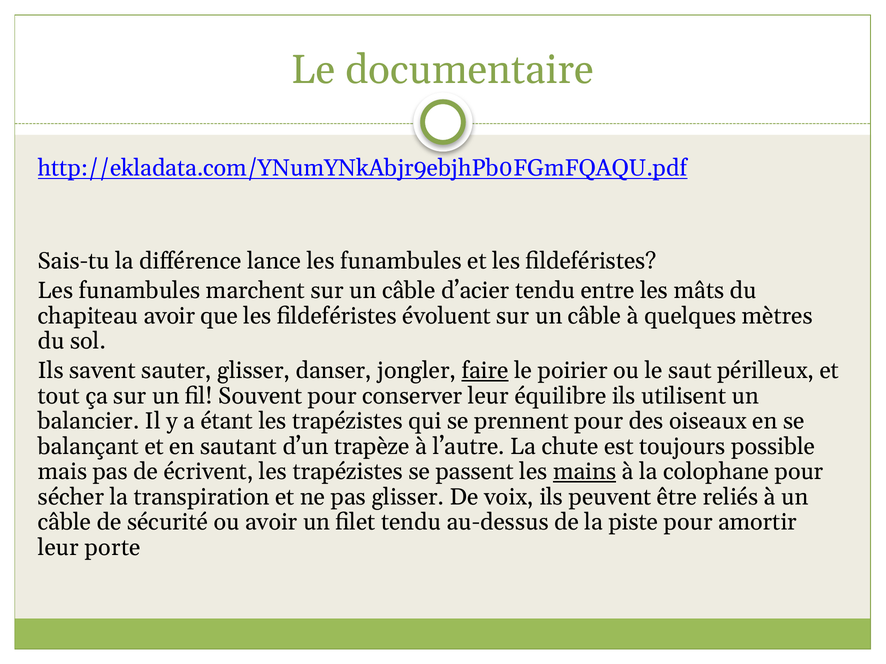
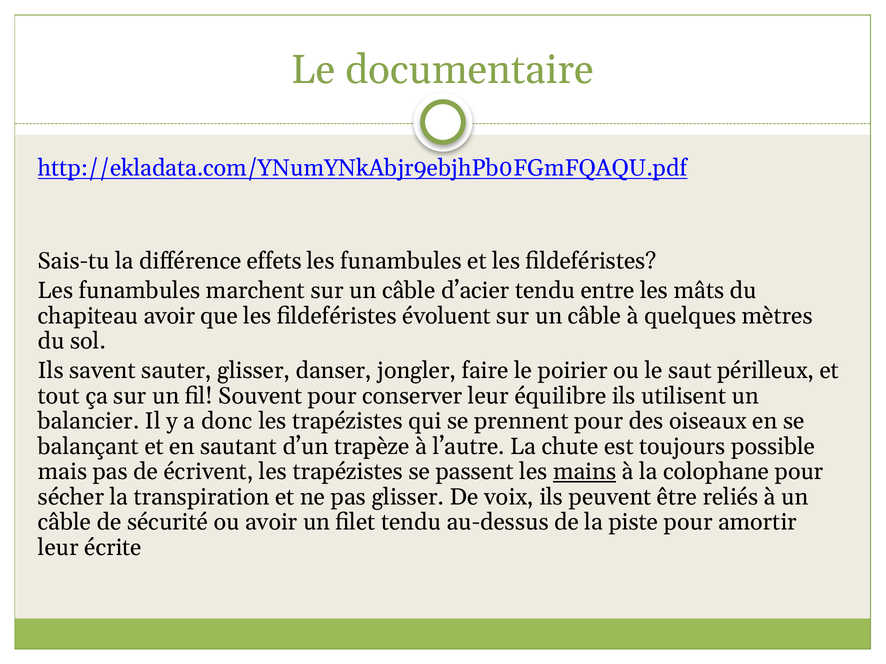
lance: lance -> effets
faire underline: present -> none
étant: étant -> donc
porte: porte -> écrite
